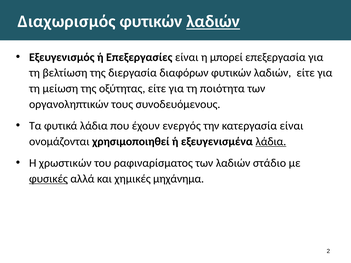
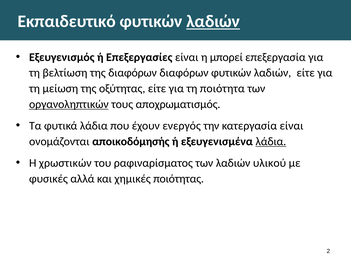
Διαχωρισμός: Διαχωρισμός -> Εκπαιδευτικό
της διεργασία: διεργασία -> διαφόρων
οργανοληπτικών underline: none -> present
συνοδευόμενους: συνοδευόμενους -> αποχρωματισμός
χρησιμοποιηθεί: χρησιμοποιηθεί -> αποικοδόμησής
στάδιο: στάδιο -> υλικού
φυσικές underline: present -> none
μηχάνημα: μηχάνημα -> ποιότητας
